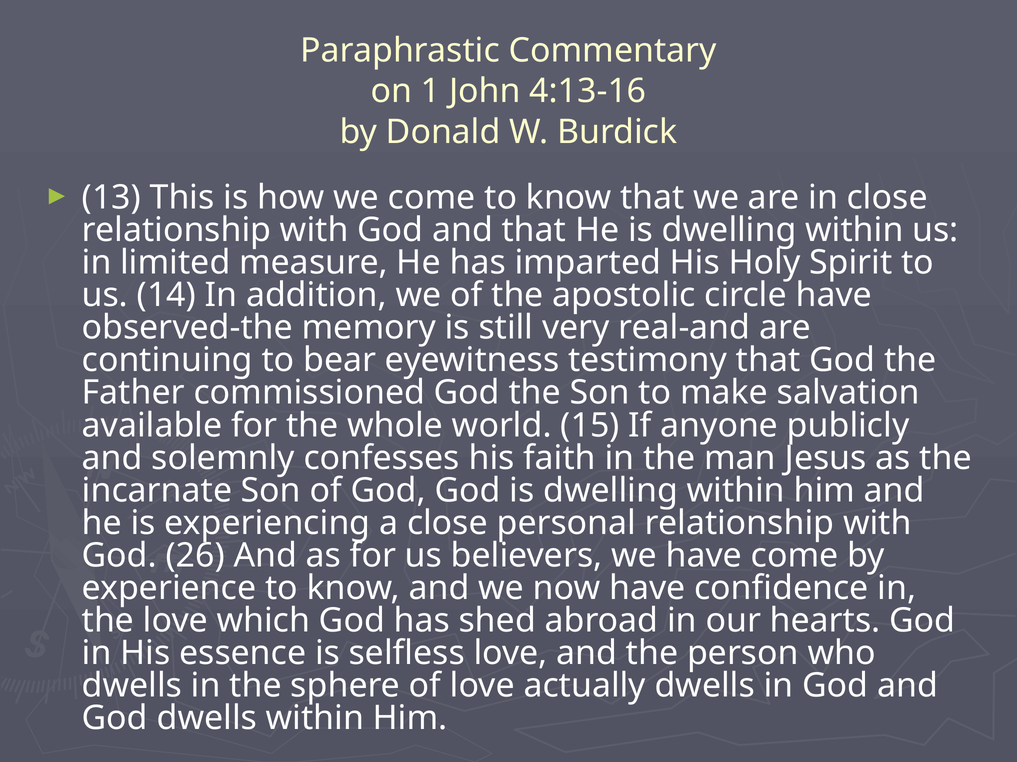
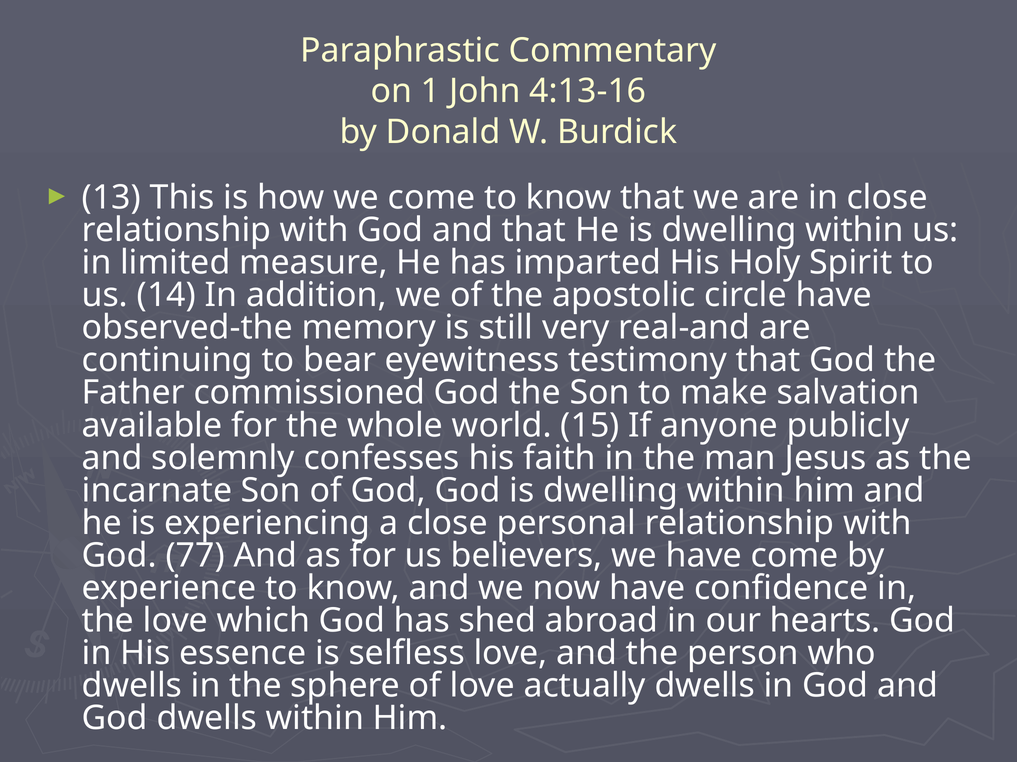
26: 26 -> 77
